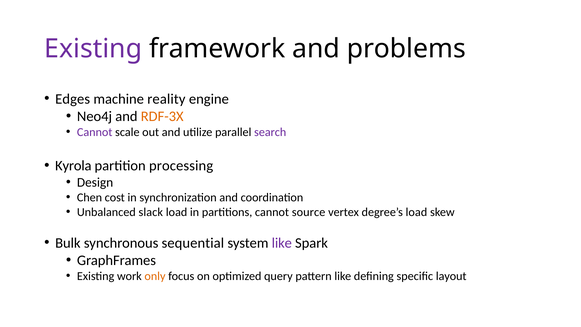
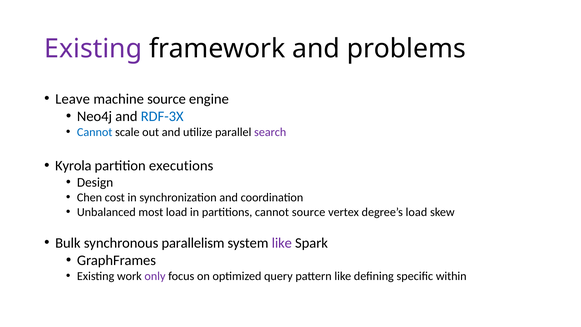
Edges: Edges -> Leave
machine reality: reality -> source
RDF-3X colour: orange -> blue
Cannot at (95, 132) colour: purple -> blue
processing: processing -> executions
slack: slack -> most
sequential: sequential -> parallelism
only colour: orange -> purple
layout: layout -> within
